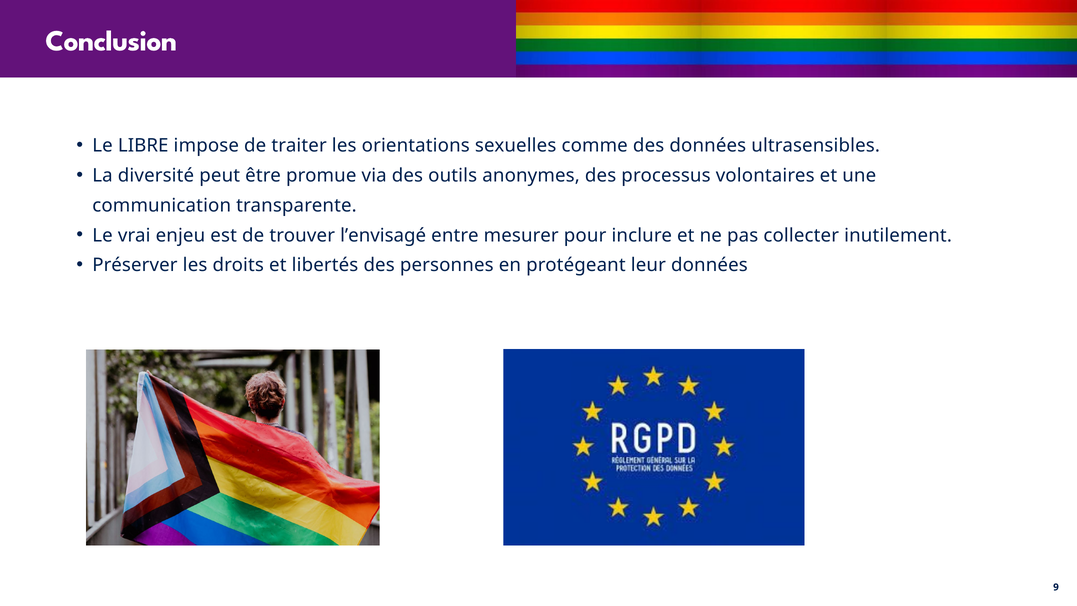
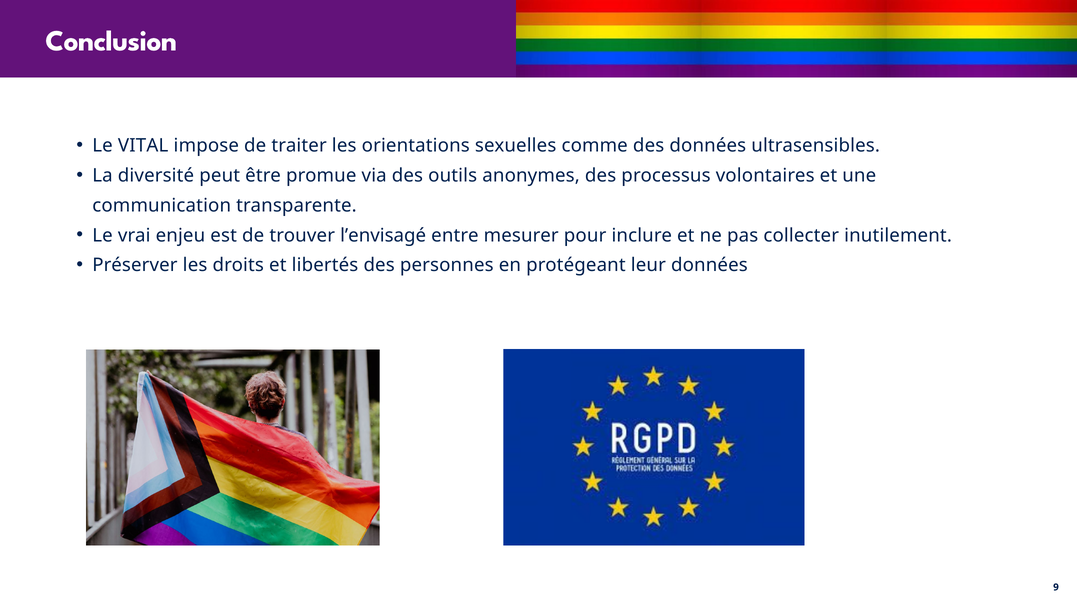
LIBRE: LIBRE -> VITAL
